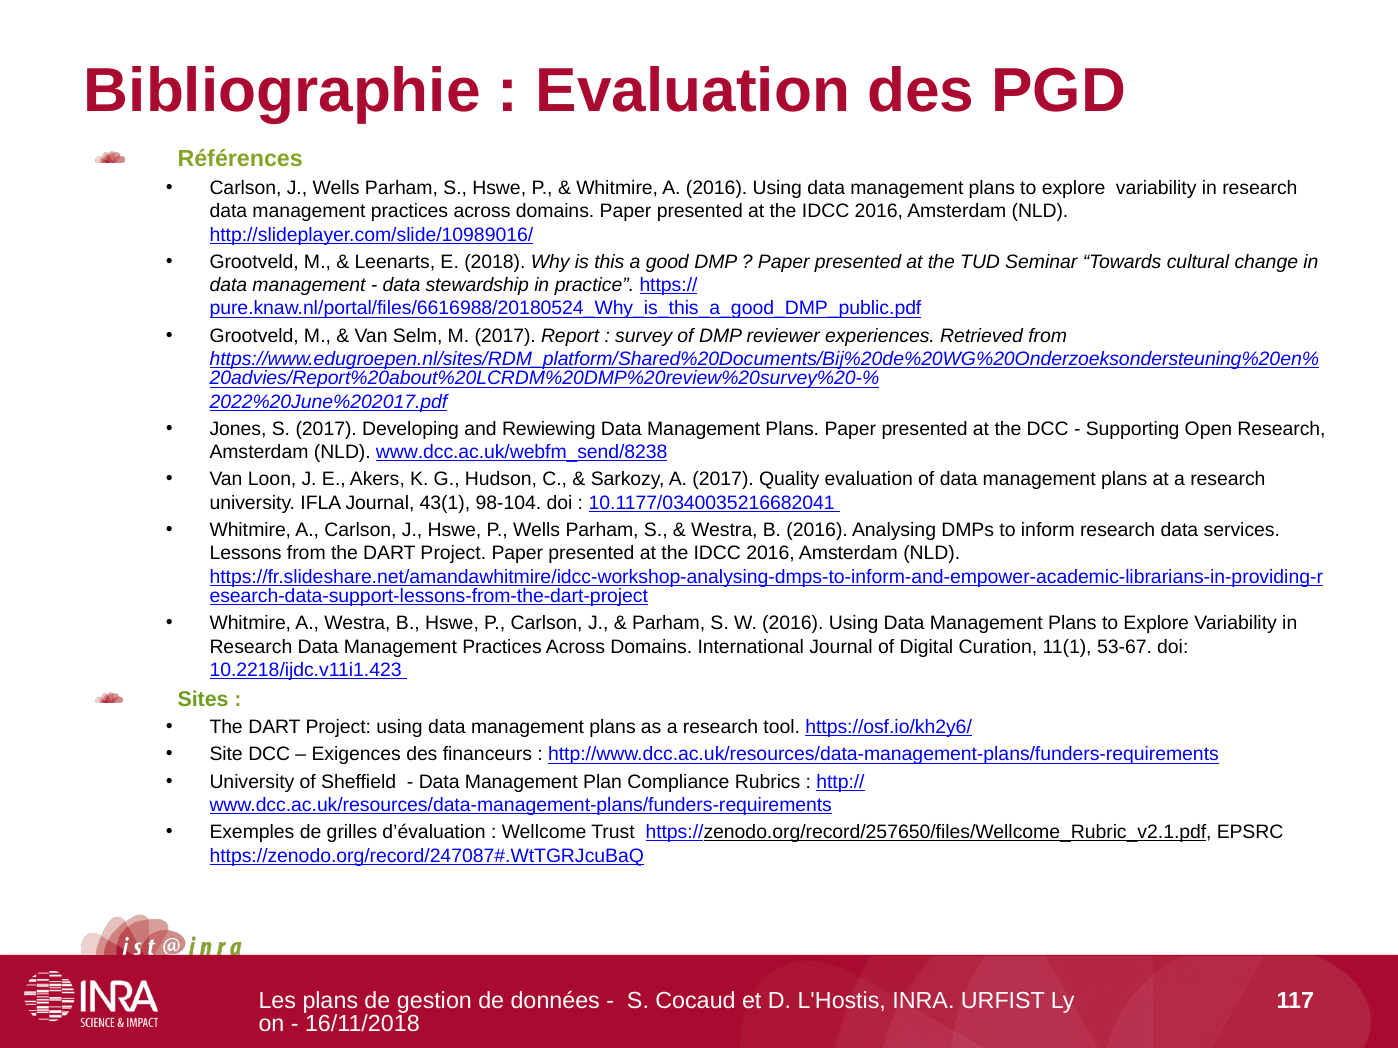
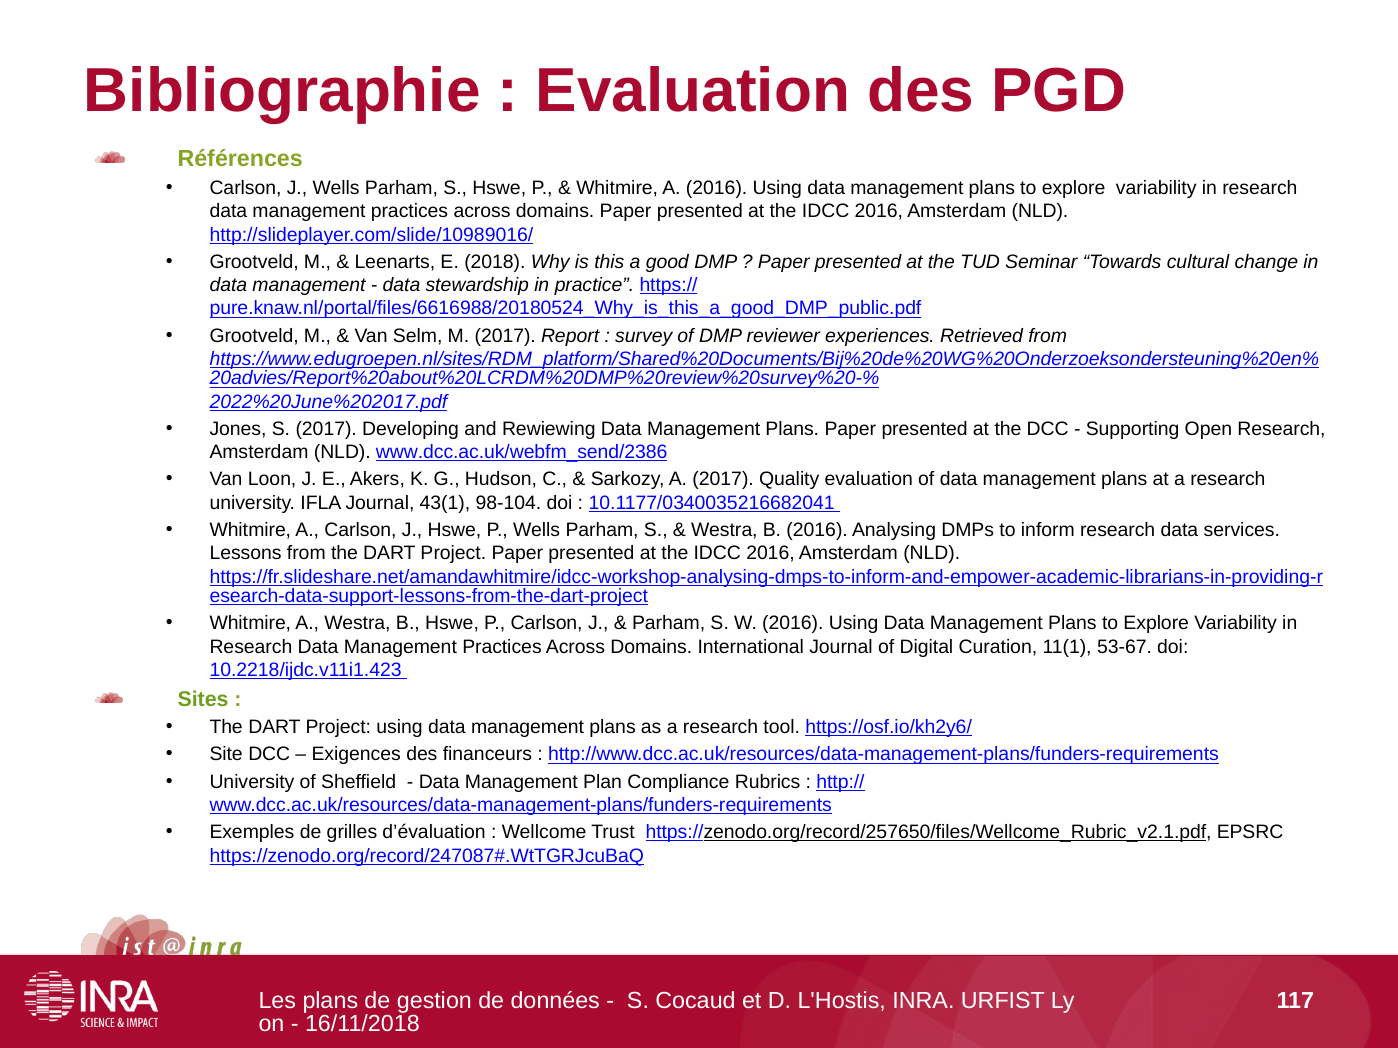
www.dcc.ac.uk/webfm_send/8238: www.dcc.ac.uk/webfm_send/8238 -> www.dcc.ac.uk/webfm_send/2386
